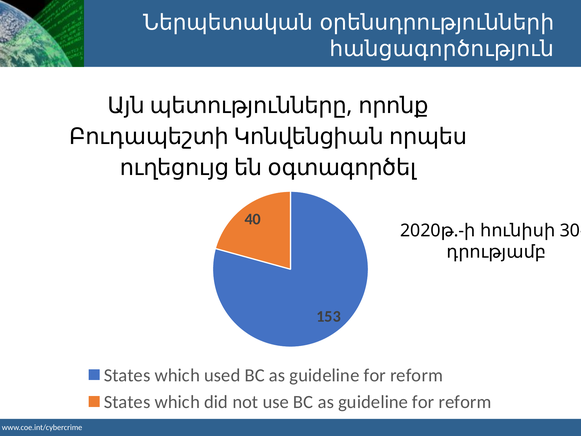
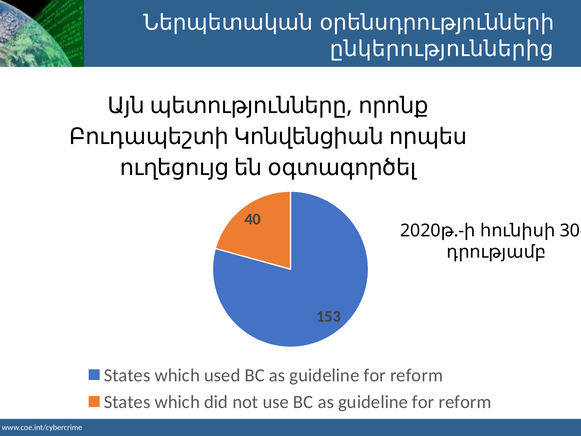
հանցագործություն: հանցագործություն -> ընկերություններից
